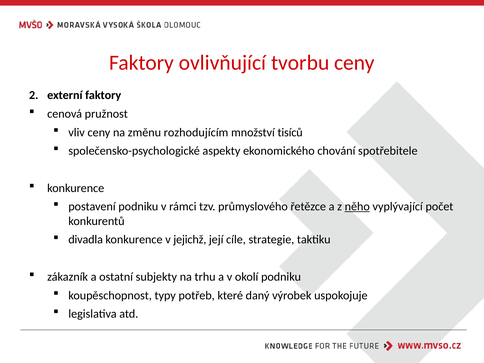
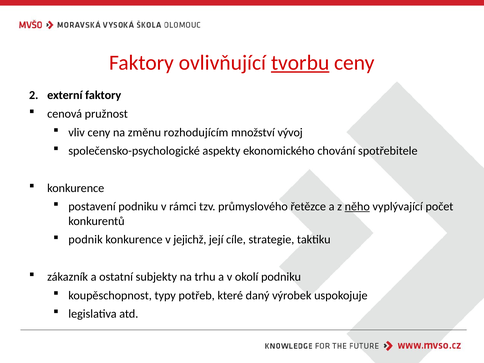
tvorbu underline: none -> present
tisíců: tisíců -> vývoj
divadla: divadla -> podnik
